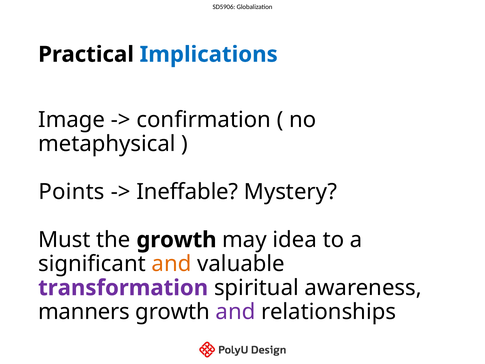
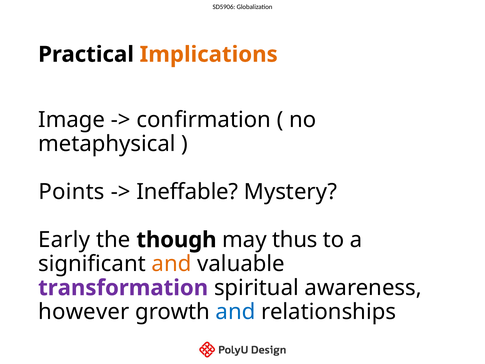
Implications colour: blue -> orange
Must: Must -> Early
the growth: growth -> though
idea: idea -> thus
manners: manners -> however
and at (236, 312) colour: purple -> blue
